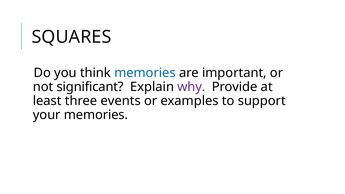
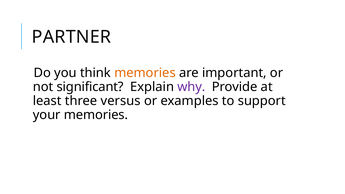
SQUARES: SQUARES -> PARTNER
memories at (145, 73) colour: blue -> orange
events: events -> versus
